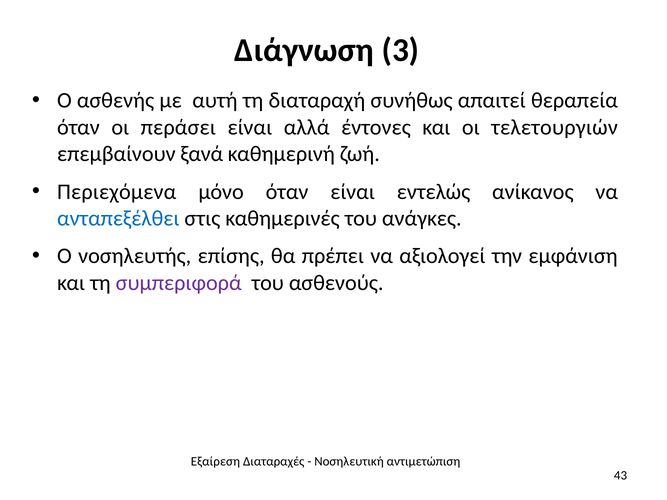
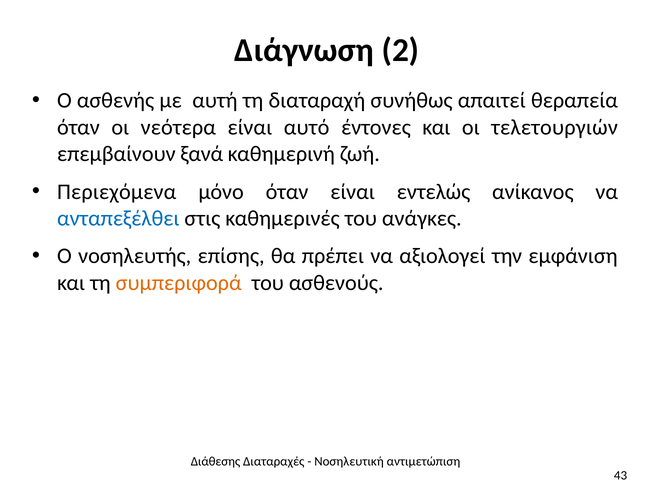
3: 3 -> 2
περάσει: περάσει -> νεότερα
αλλά: αλλά -> αυτό
συμπεριφορά colour: purple -> orange
Εξαίρεση: Εξαίρεση -> Διάθεσης
